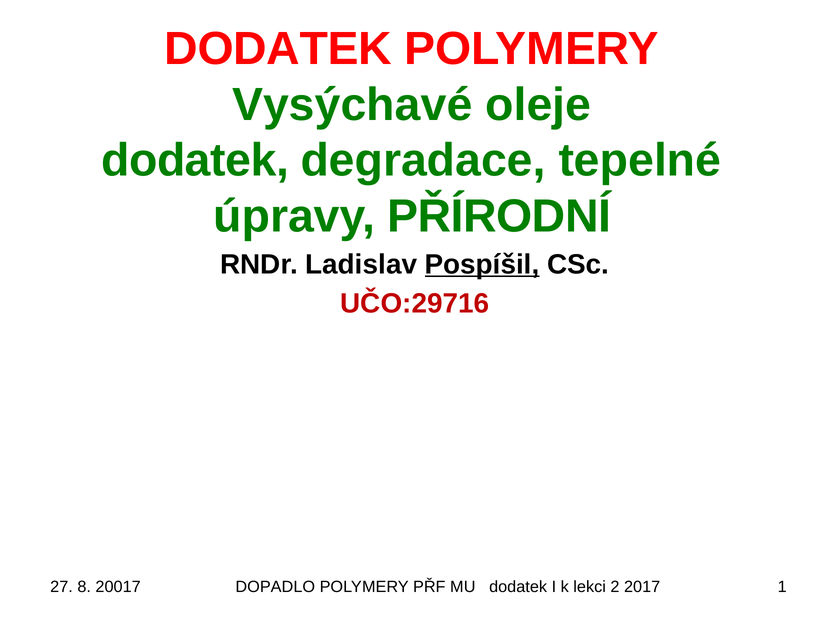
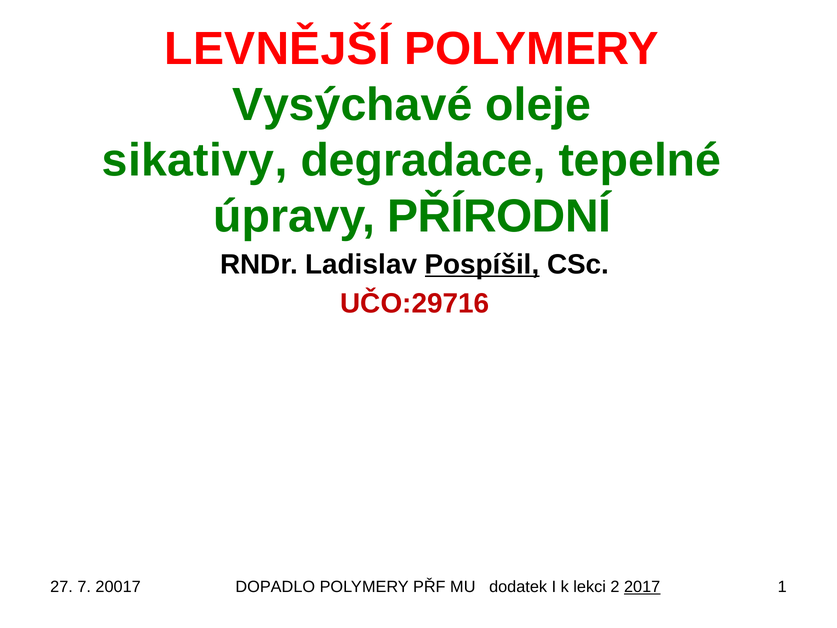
DODATEK at (278, 49): DODATEK -> LEVNĚJŠÍ
dodatek at (195, 160): dodatek -> sikativy
8: 8 -> 7
2017 underline: none -> present
